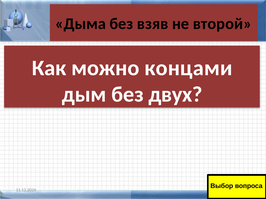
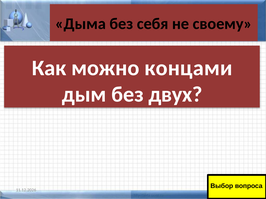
взяв: взяв -> себя
второй: второй -> своему
